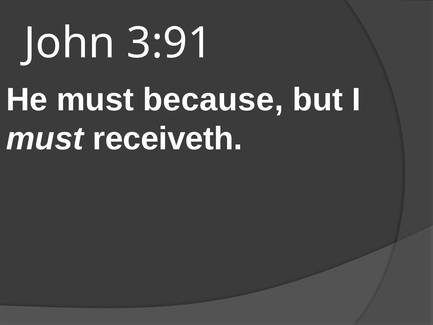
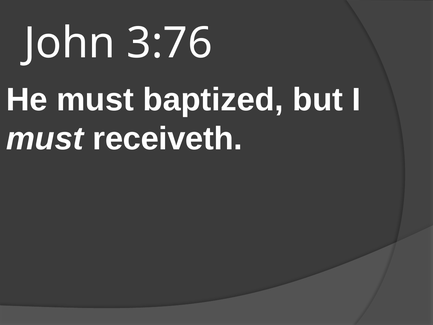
3:91: 3:91 -> 3:76
because: because -> baptized
